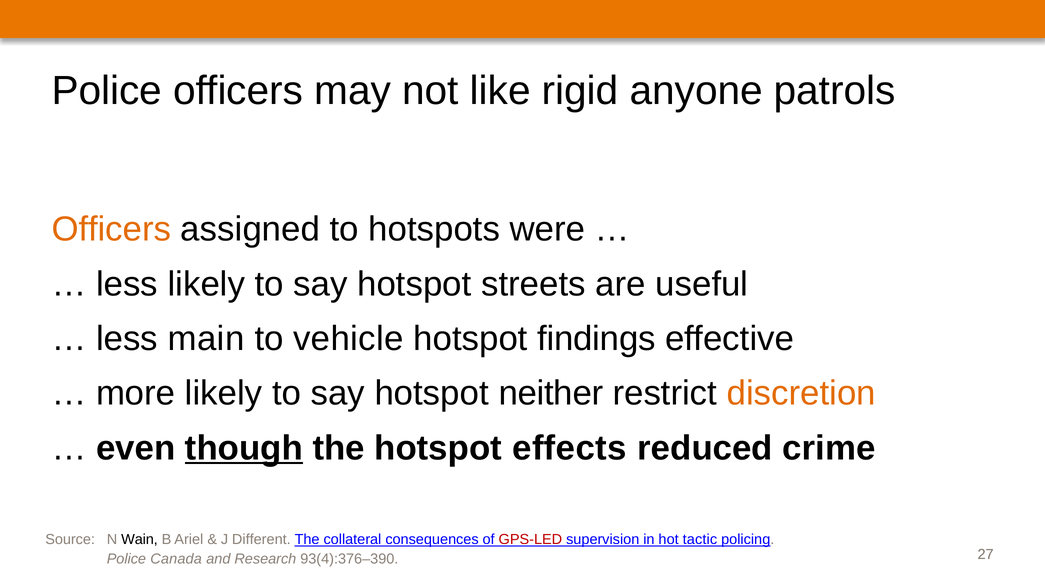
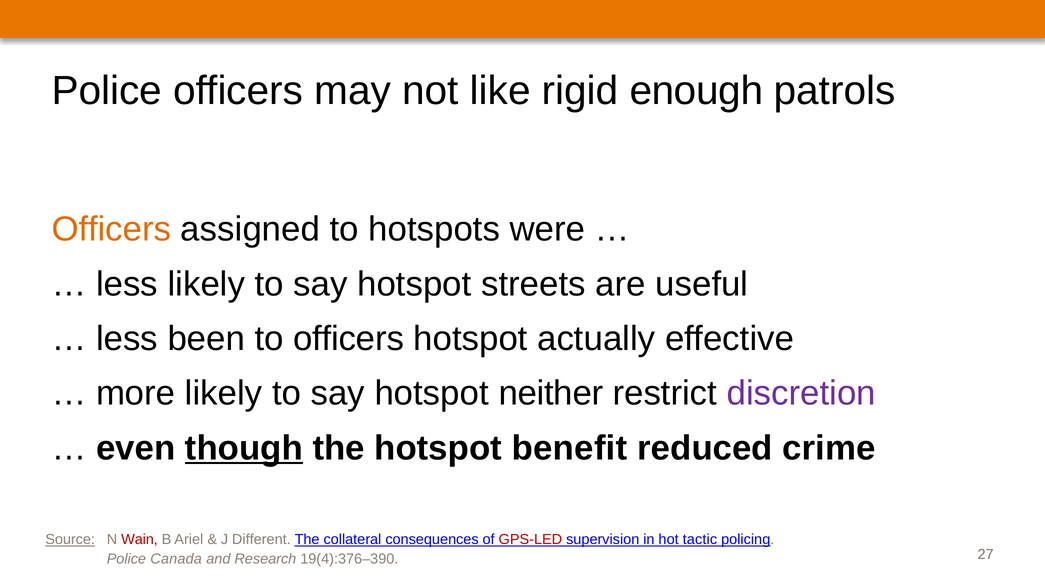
anyone: anyone -> enough
main: main -> been
to vehicle: vehicle -> officers
findings: findings -> actually
discretion colour: orange -> purple
effects: effects -> benefit
Source underline: none -> present
Wain colour: black -> red
93(4):376–390: 93(4):376–390 -> 19(4):376–390
